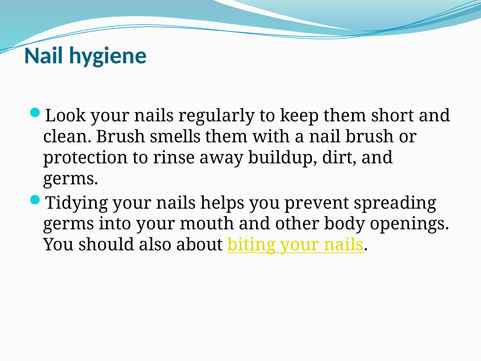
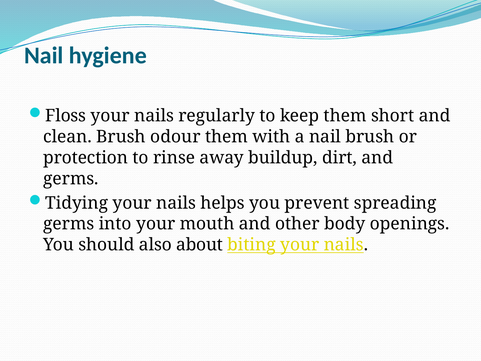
Look: Look -> Floss
smells: smells -> odour
